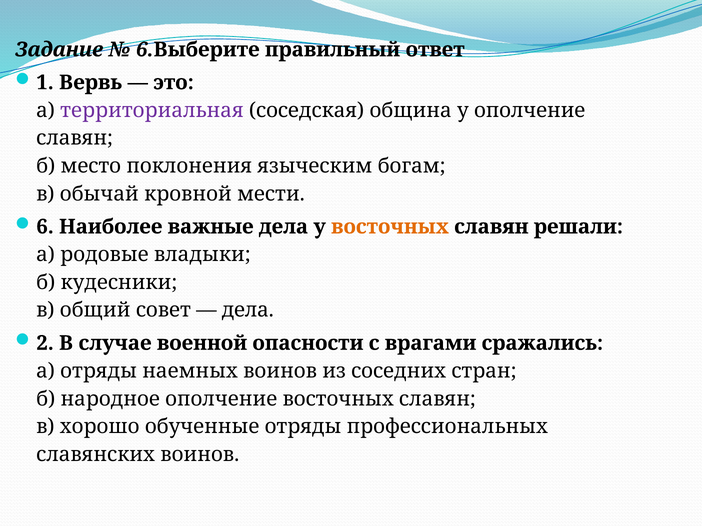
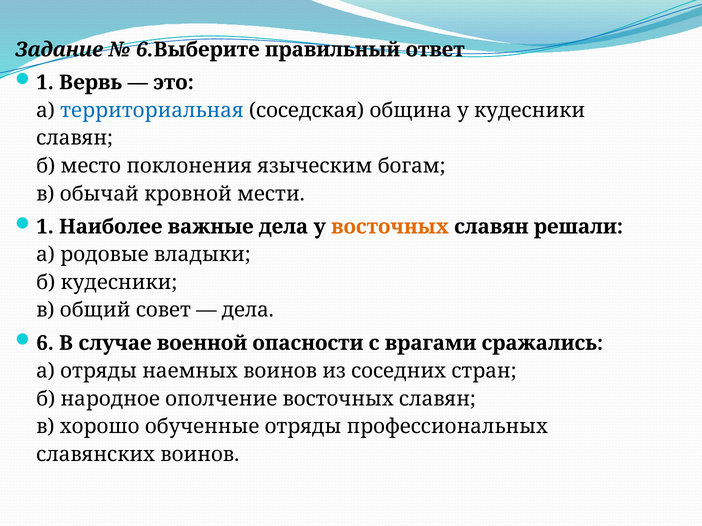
территориальная colour: purple -> blue
у ополчение: ополчение -> кудесники
6 at (45, 227): 6 -> 1
2: 2 -> 6
